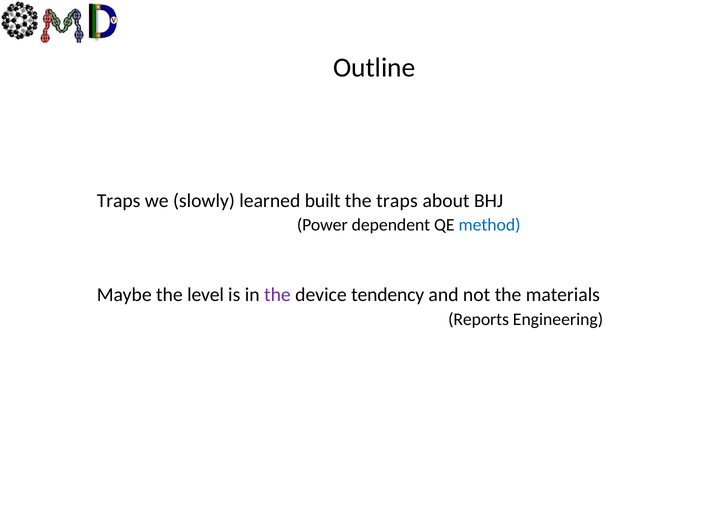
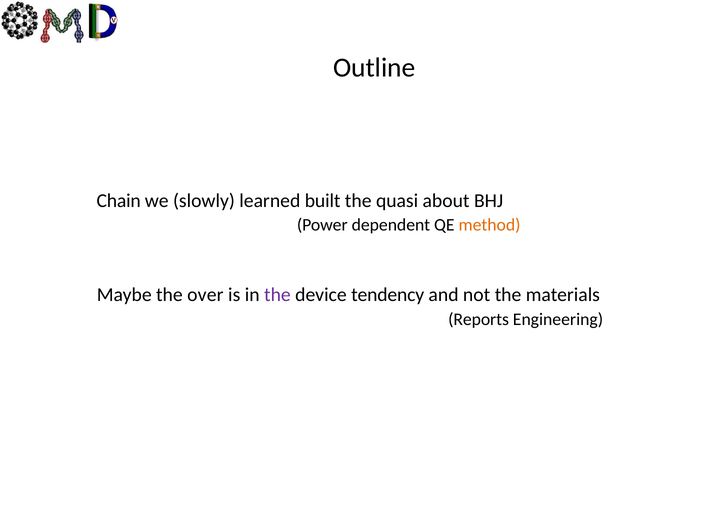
Traps at (119, 201): Traps -> Chain
the traps: traps -> quasi
method colour: blue -> orange
level: level -> over
